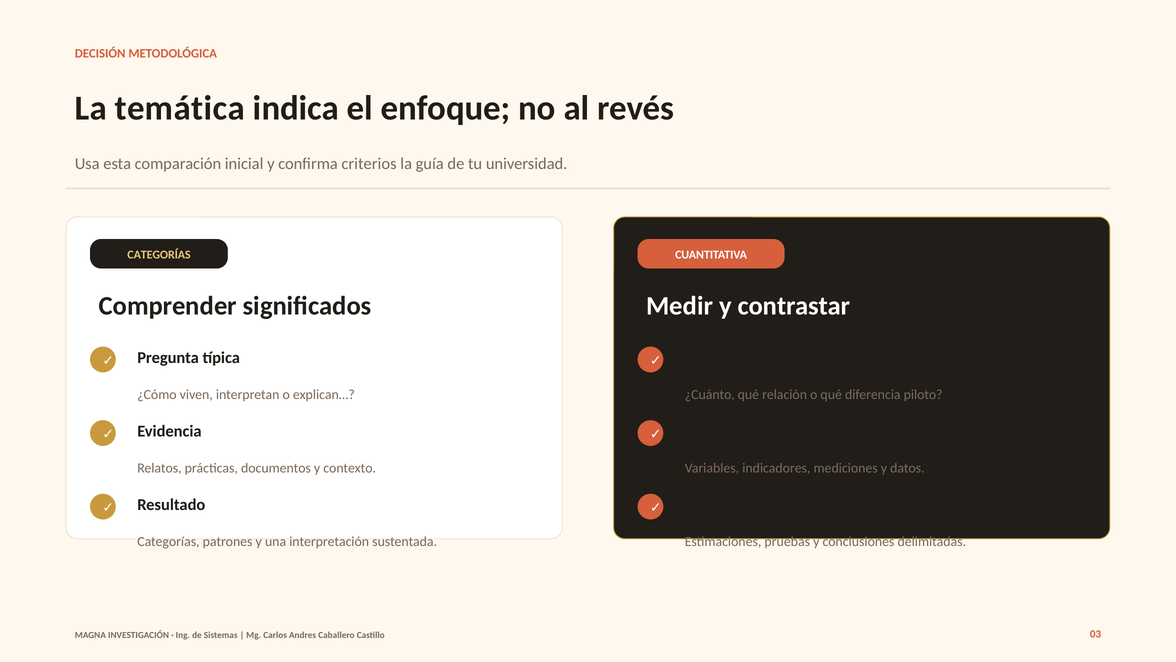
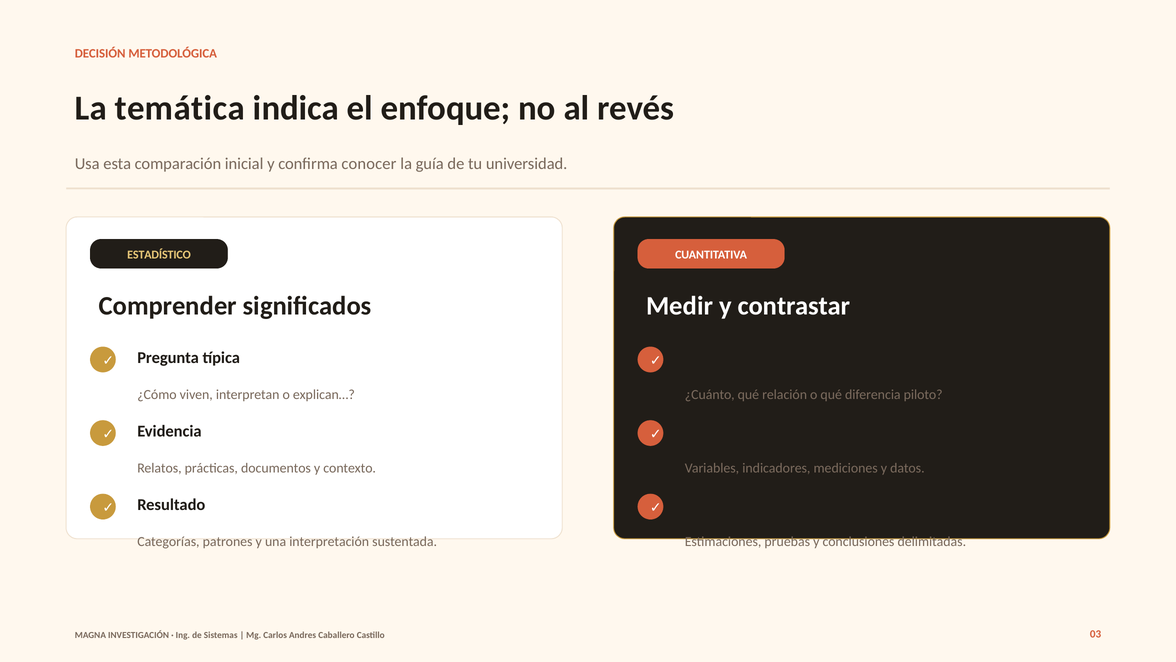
criterios: criterios -> conocer
CATEGORÍAS at (159, 254): CATEGORÍAS -> ESTADÍSTICO
